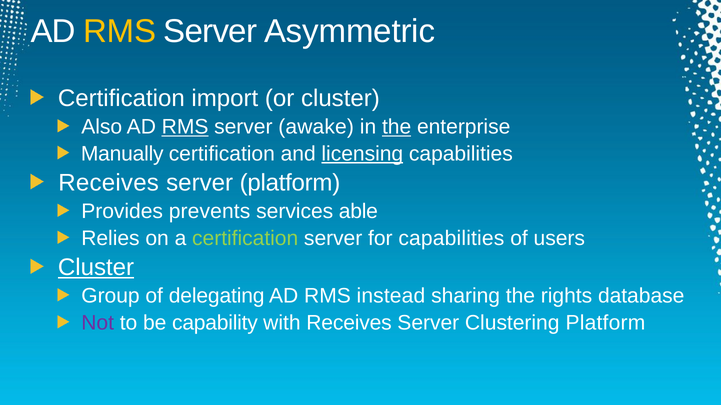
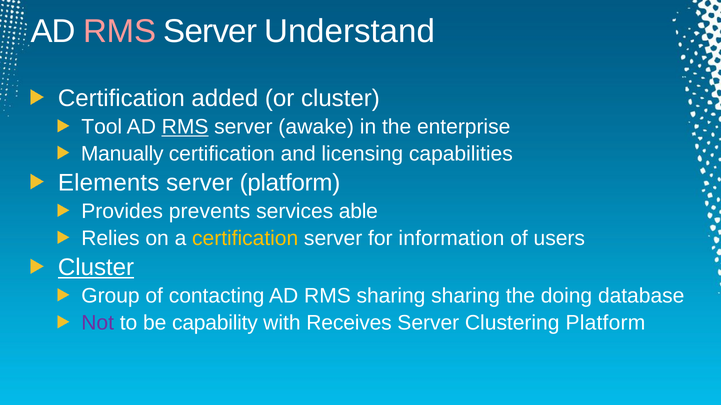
RMS at (120, 31) colour: yellow -> pink
Asymmetric: Asymmetric -> Understand
import: import -> added
Also: Also -> Tool
the at (397, 127) underline: present -> none
licensing underline: present -> none
Receives at (109, 183): Receives -> Elements
certification at (245, 239) colour: light green -> yellow
for capabilities: capabilities -> information
delegating: delegating -> contacting
RMS instead: instead -> sharing
rights: rights -> doing
